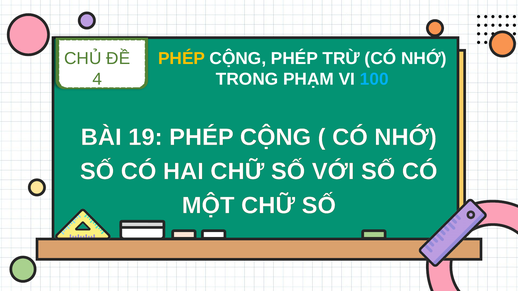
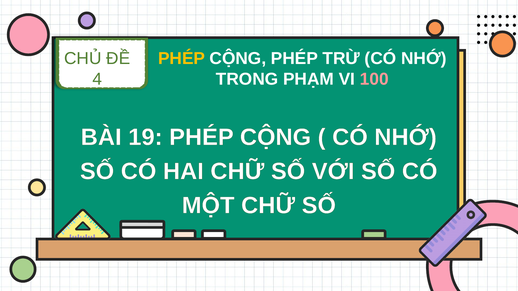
100 colour: light blue -> pink
